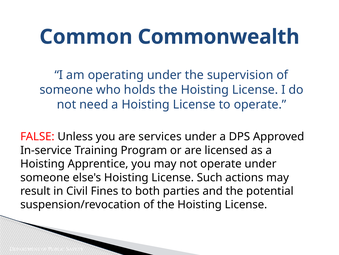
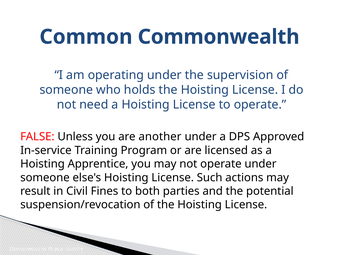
services: services -> another
